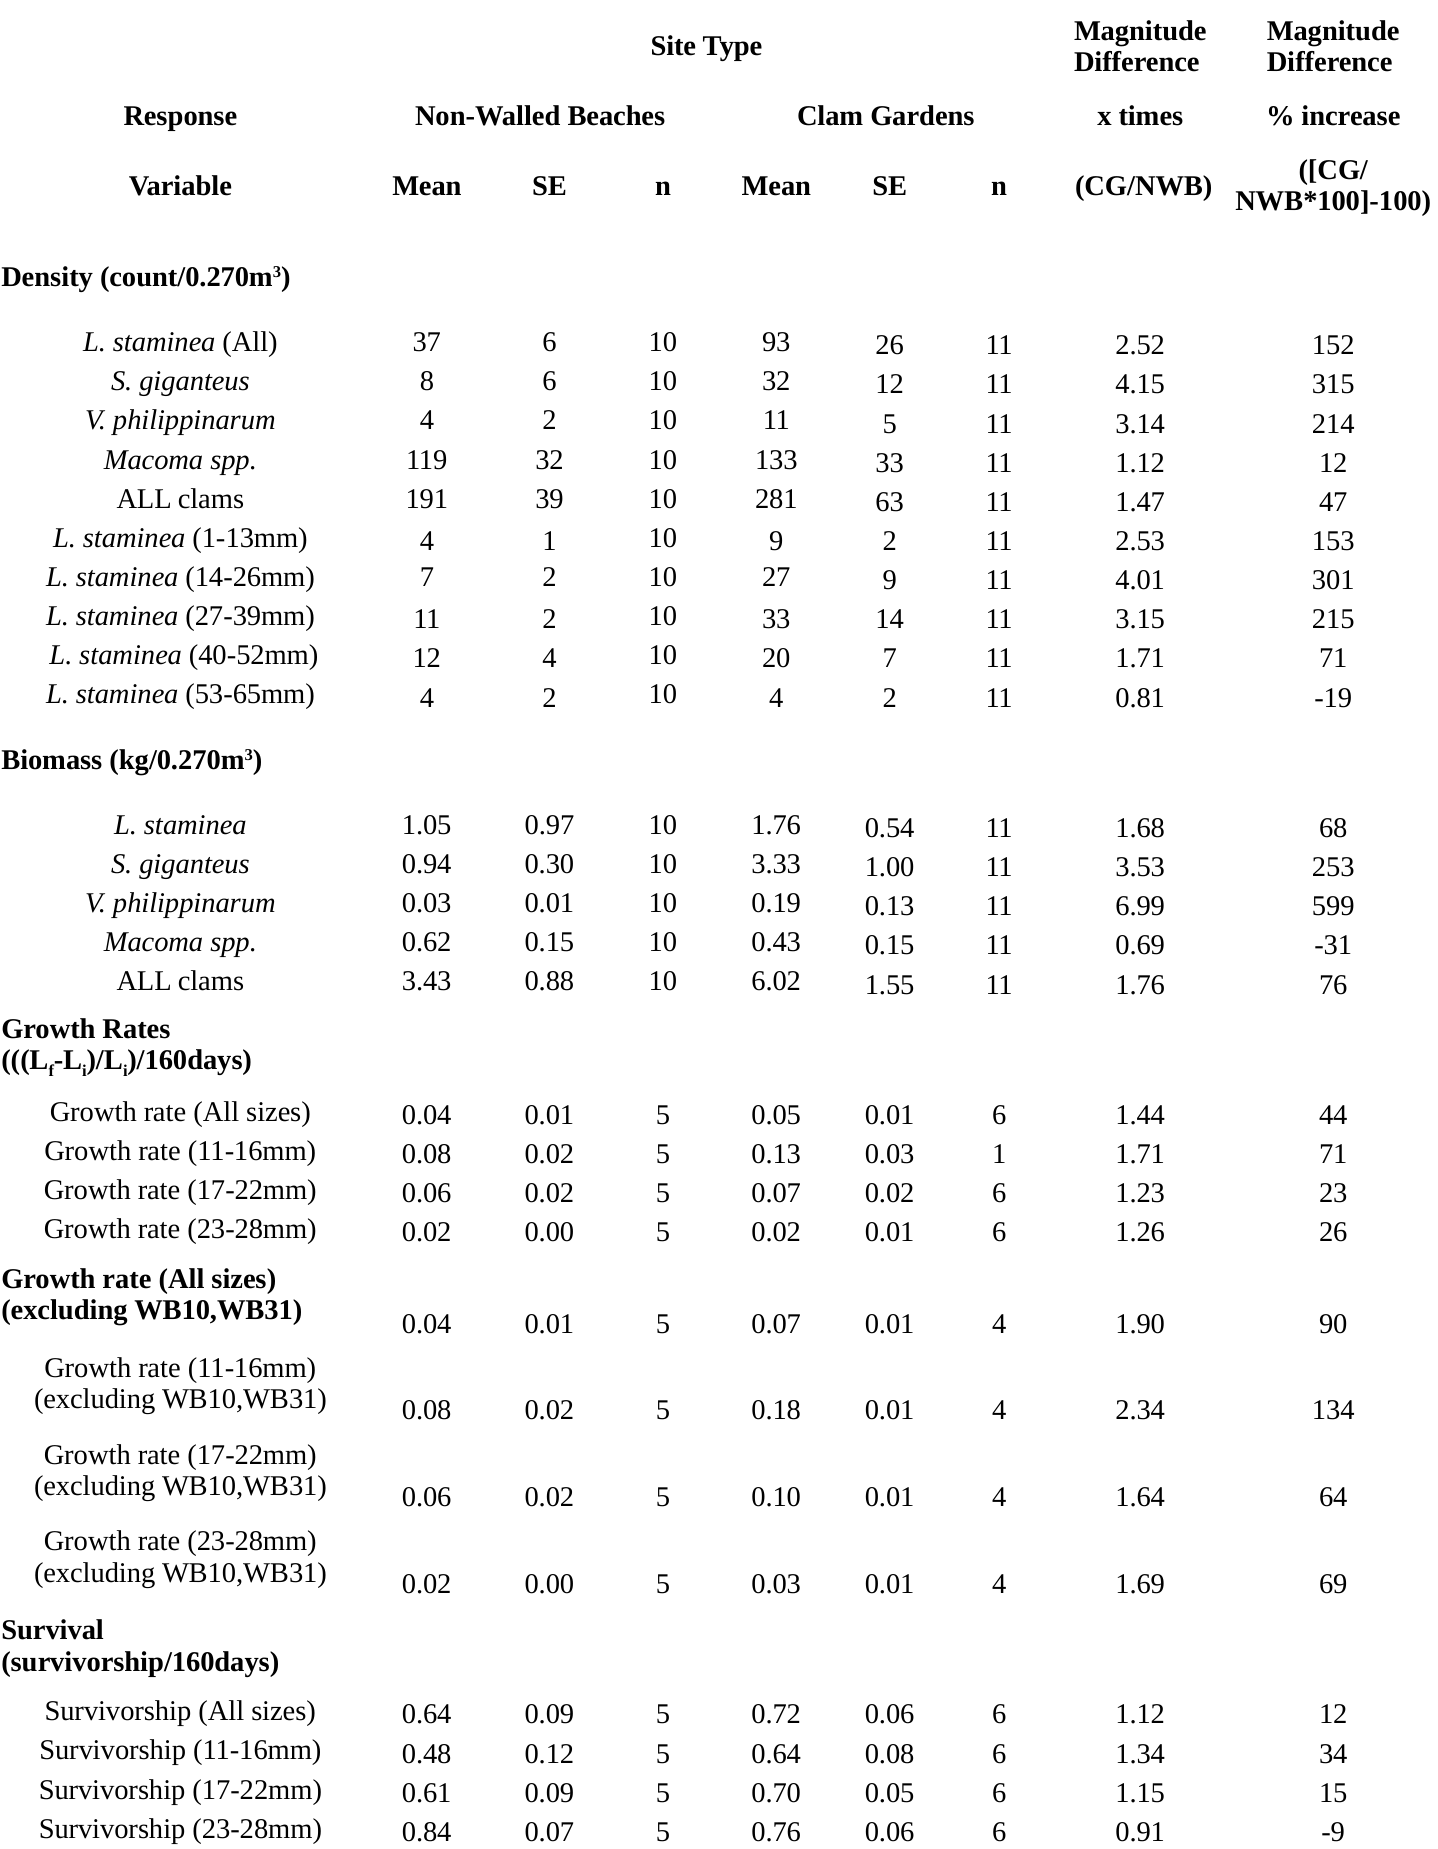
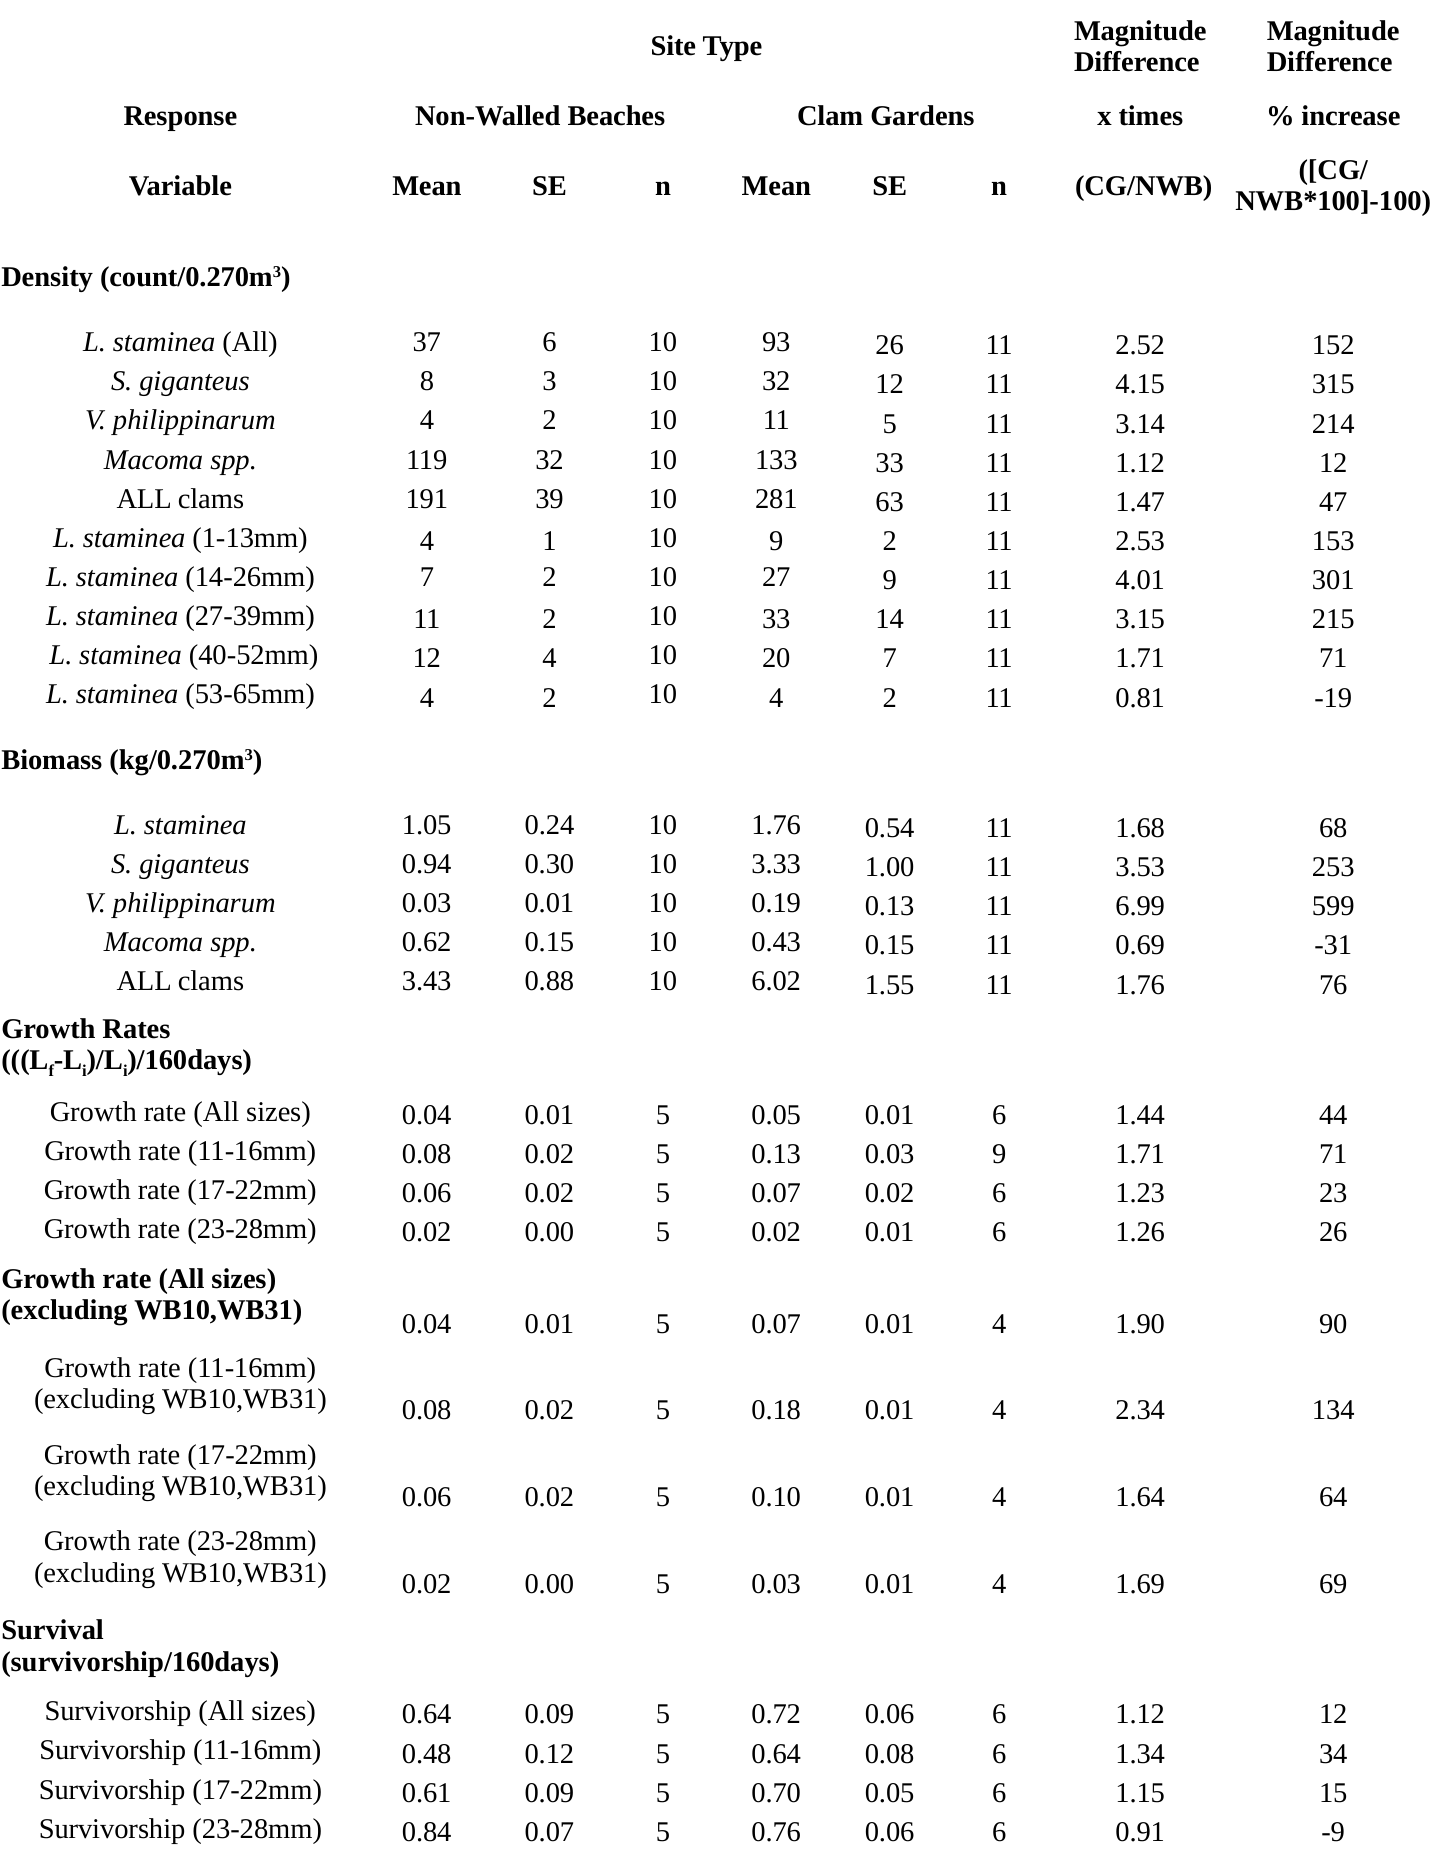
8 6: 6 -> 3
0.97: 0.97 -> 0.24
0.03 1: 1 -> 9
